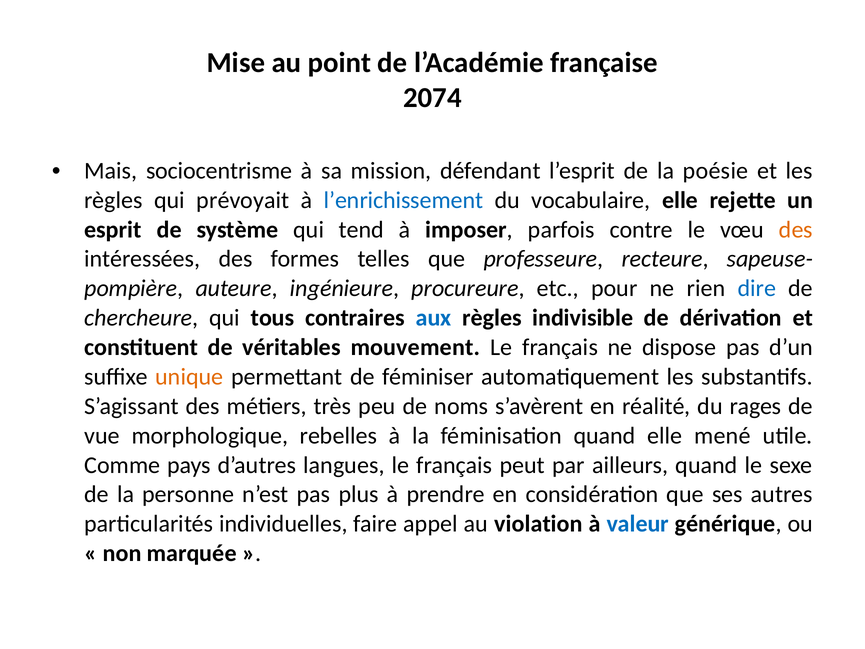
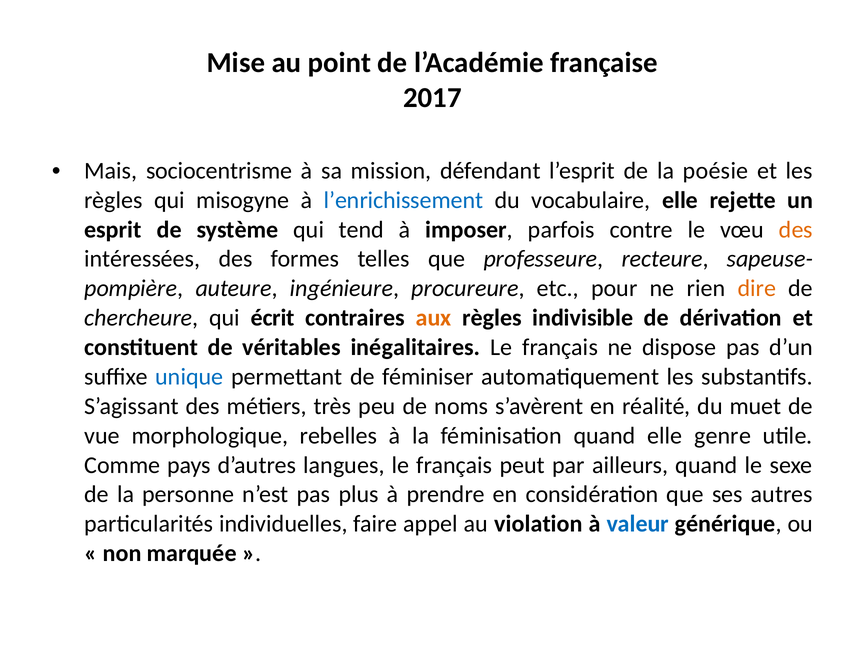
2074: 2074 -> 2017
prévoyait: prévoyait -> misogyne
dire colour: blue -> orange
tous: tous -> écrit
aux colour: blue -> orange
mouvement: mouvement -> inégalitaires
unique colour: orange -> blue
rages: rages -> muet
mené: mené -> genre
